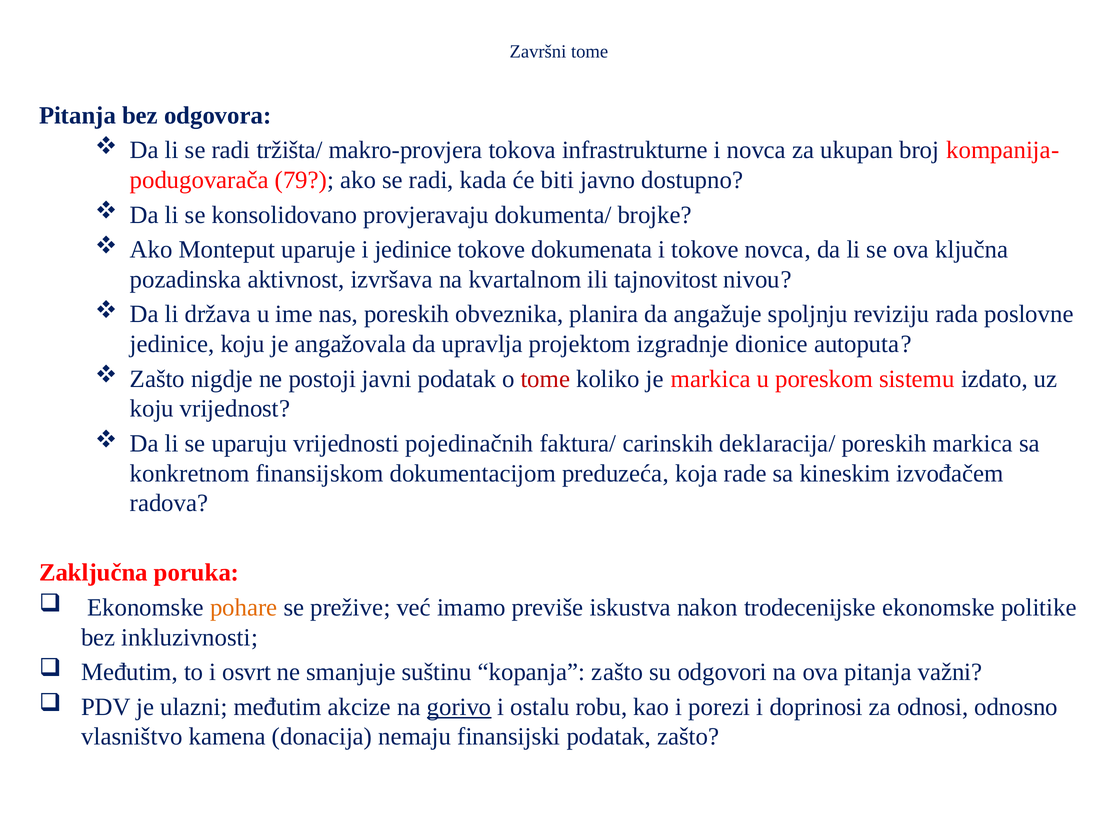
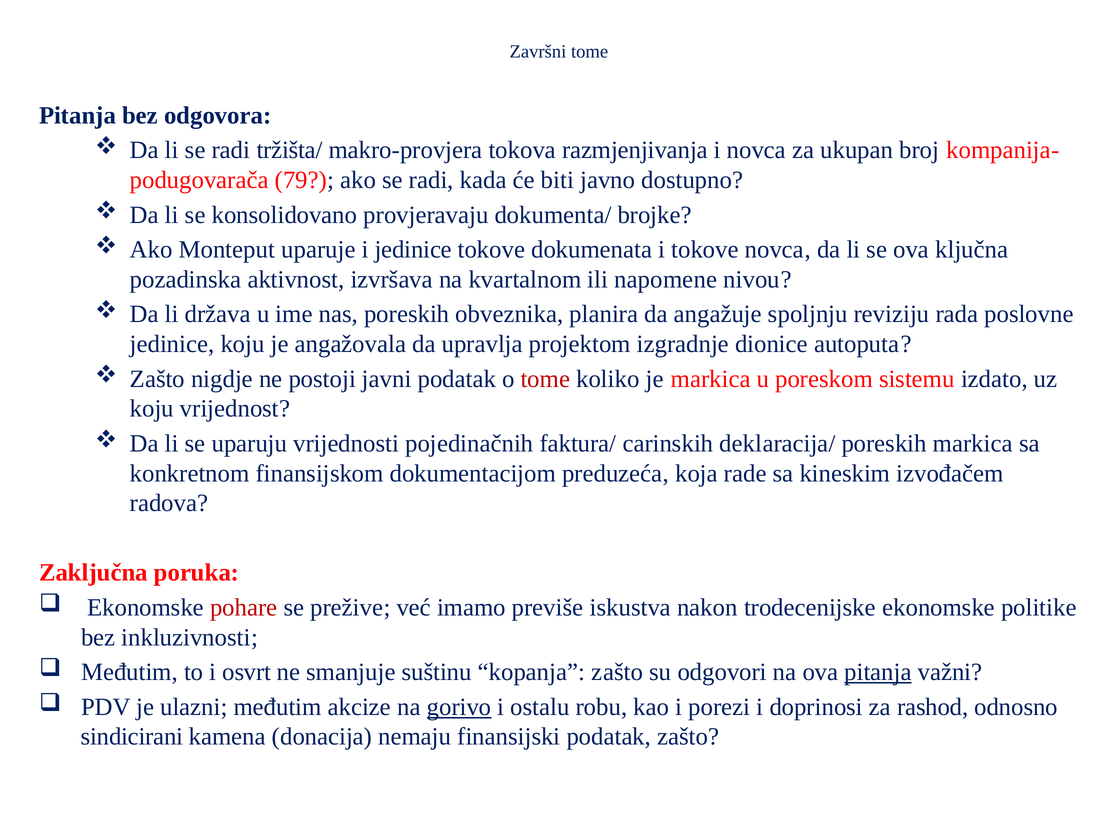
infrastrukturne: infrastrukturne -> razmjenjivanja
tajnovitost: tajnovitost -> napomene
pohare colour: orange -> red
pitanja at (878, 672) underline: none -> present
odnosi: odnosi -> rashod
vlasništvo: vlasništvo -> sindicirani
